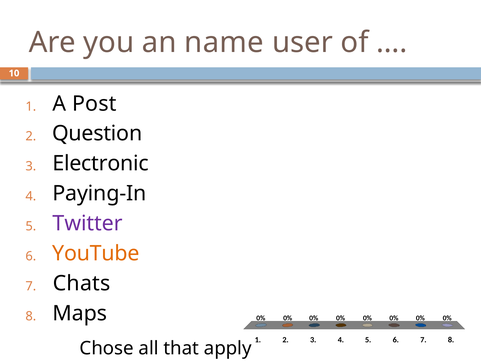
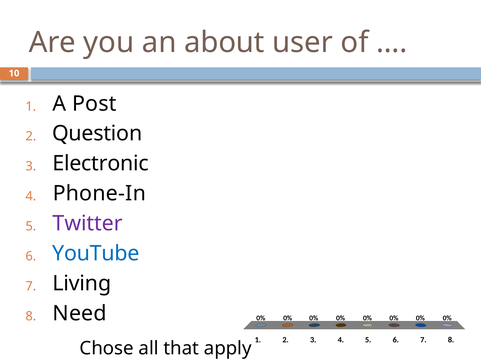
name: name -> about
Paying-In: Paying-In -> Phone-In
YouTube colour: orange -> blue
Chats: Chats -> Living
Maps: Maps -> Need
